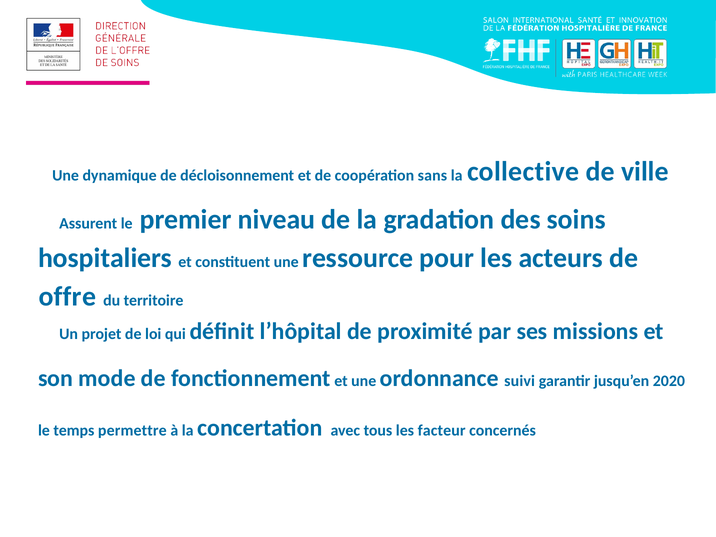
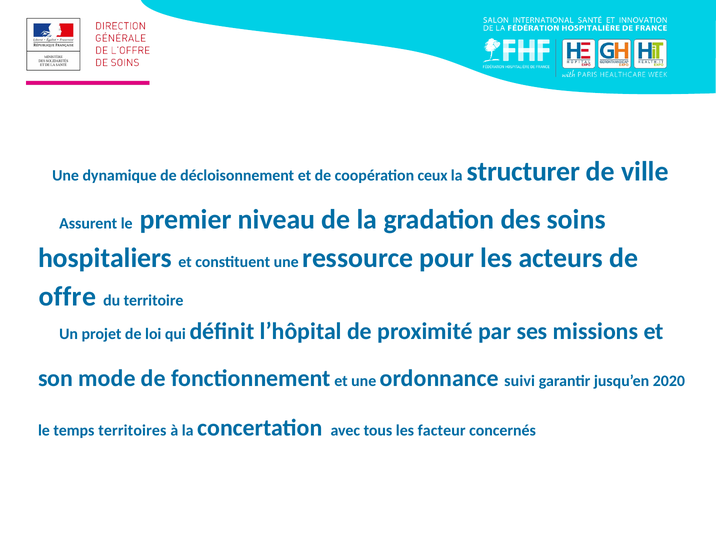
sans: sans -> ceux
collective: collective -> structurer
permettre: permettre -> territoires
